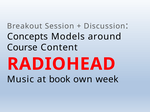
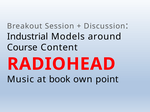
Concepts: Concepts -> Industrial
week: week -> point
